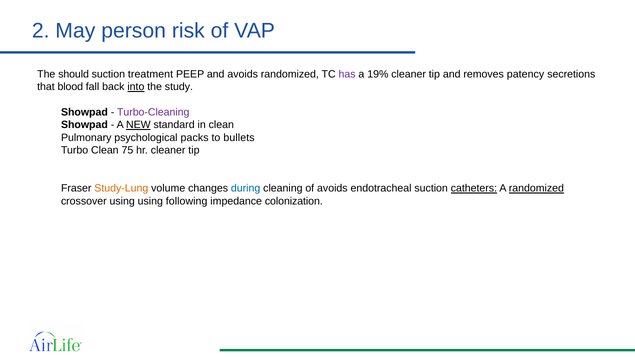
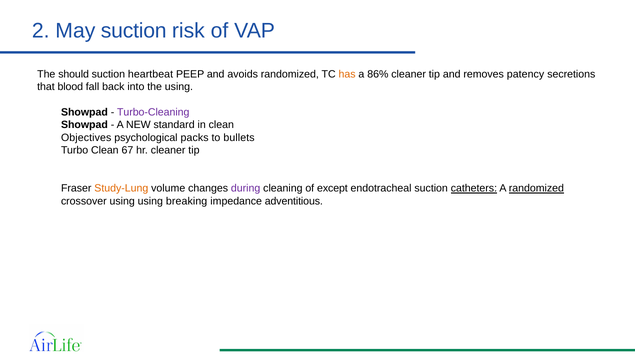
May person: person -> suction
treatment: treatment -> heartbeat
has colour: purple -> orange
19%: 19% -> 86%
into underline: present -> none
the study: study -> using
NEW underline: present -> none
Pulmonary: Pulmonary -> Objectives
75: 75 -> 67
during colour: blue -> purple
of avoids: avoids -> except
following: following -> breaking
colonization: colonization -> adventitious
